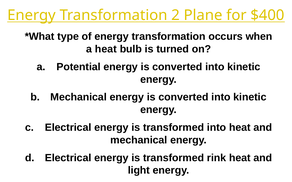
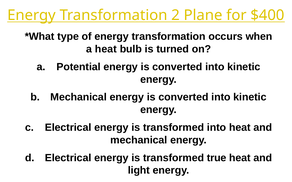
rink: rink -> true
